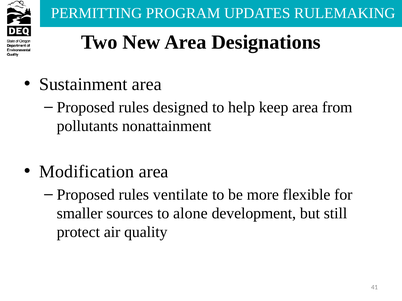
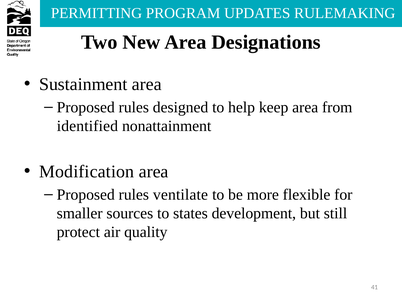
pollutants: pollutants -> identified
alone: alone -> states
